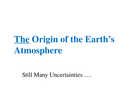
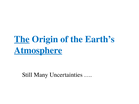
Atmosphere underline: none -> present
